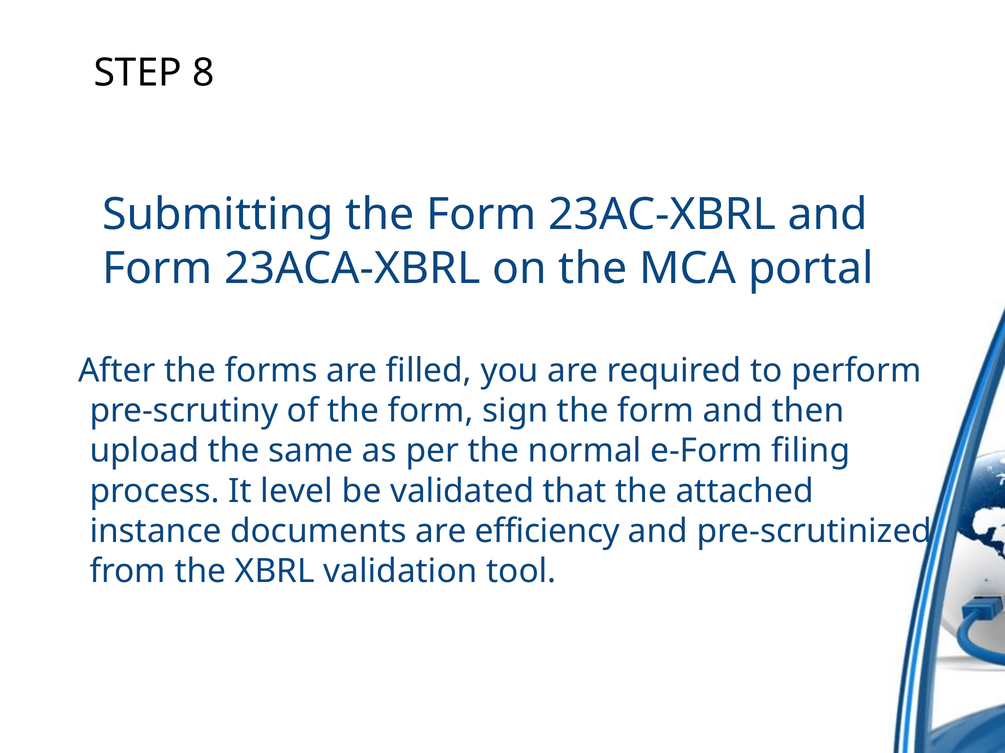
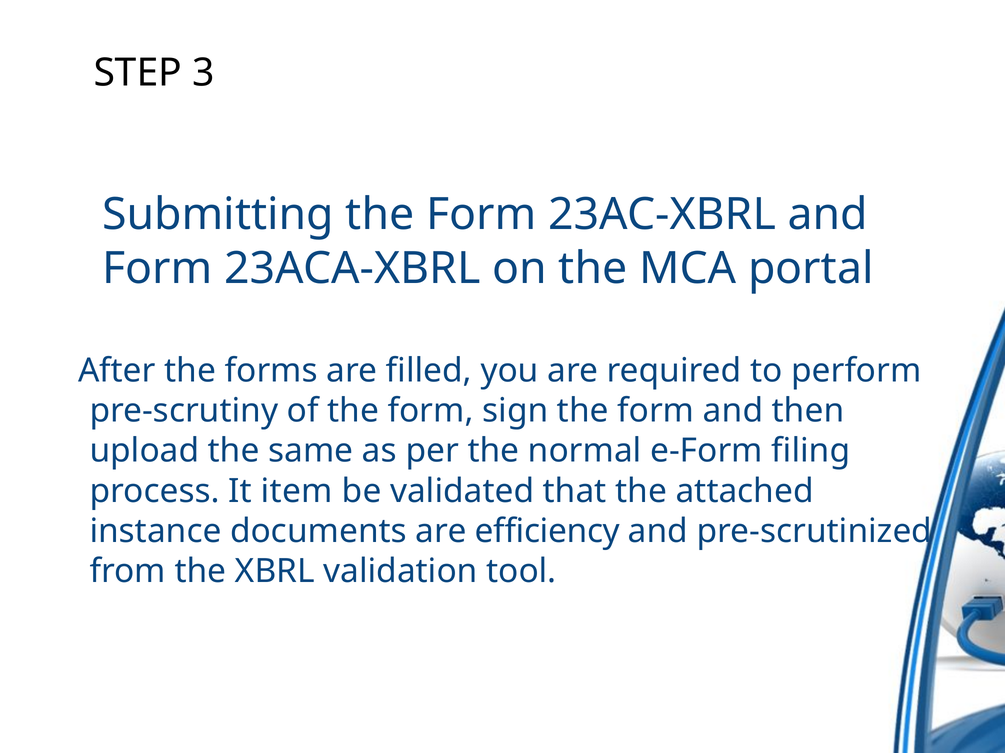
8: 8 -> 3
level: level -> item
